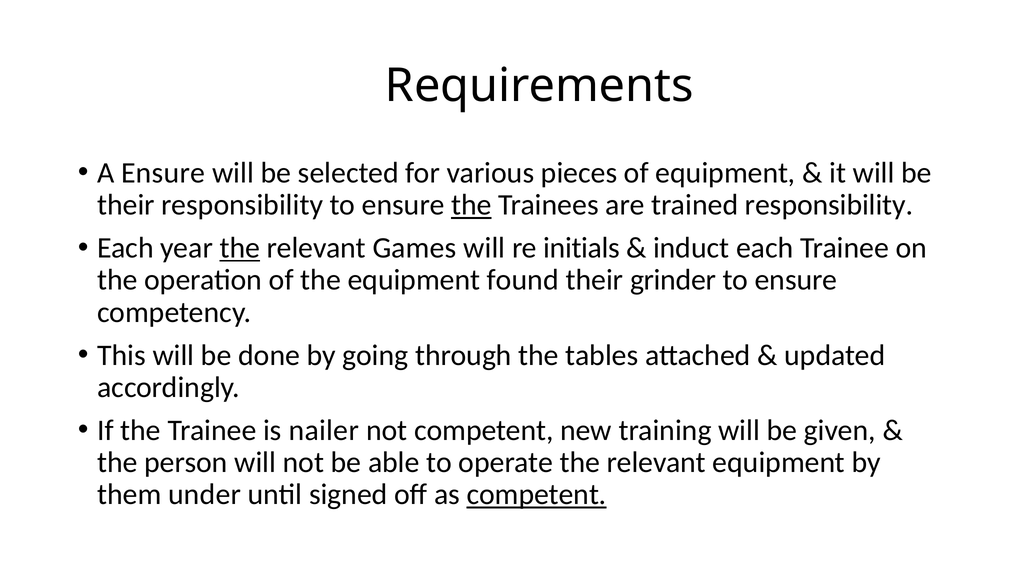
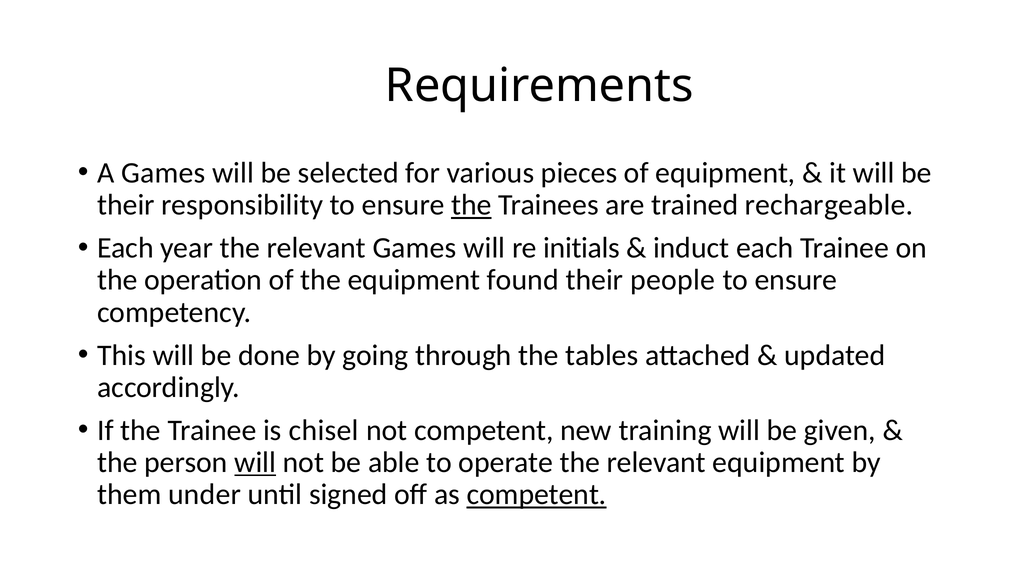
A Ensure: Ensure -> Games
trained responsibility: responsibility -> rechargeable
the at (240, 248) underline: present -> none
grinder: grinder -> people
nailer: nailer -> chisel
will at (255, 463) underline: none -> present
